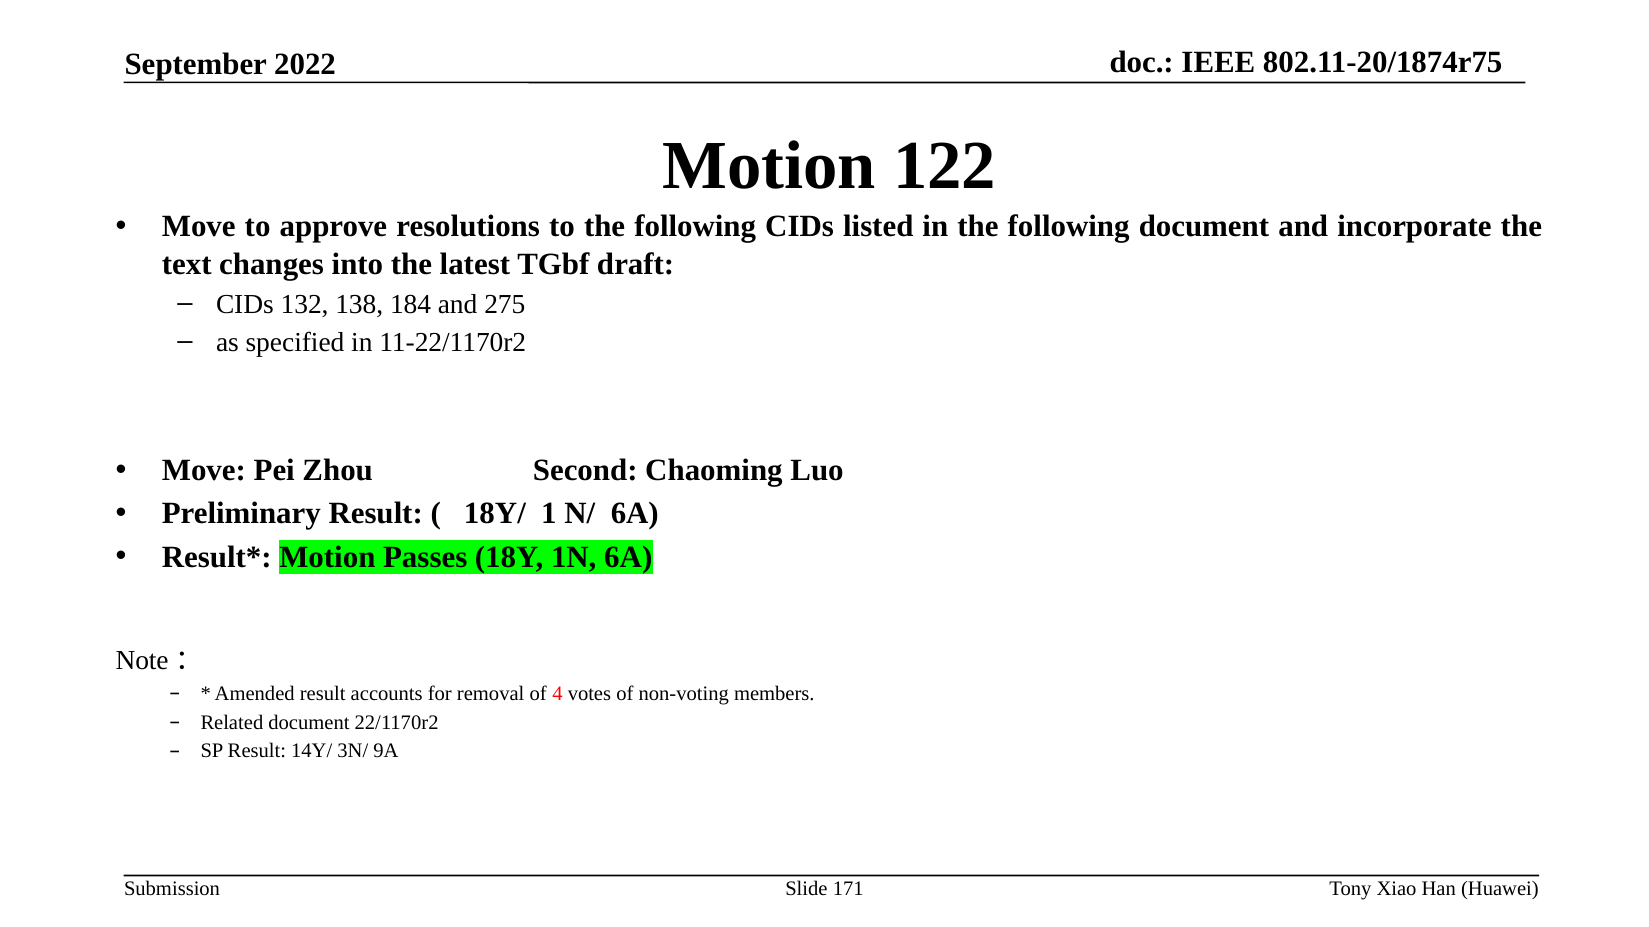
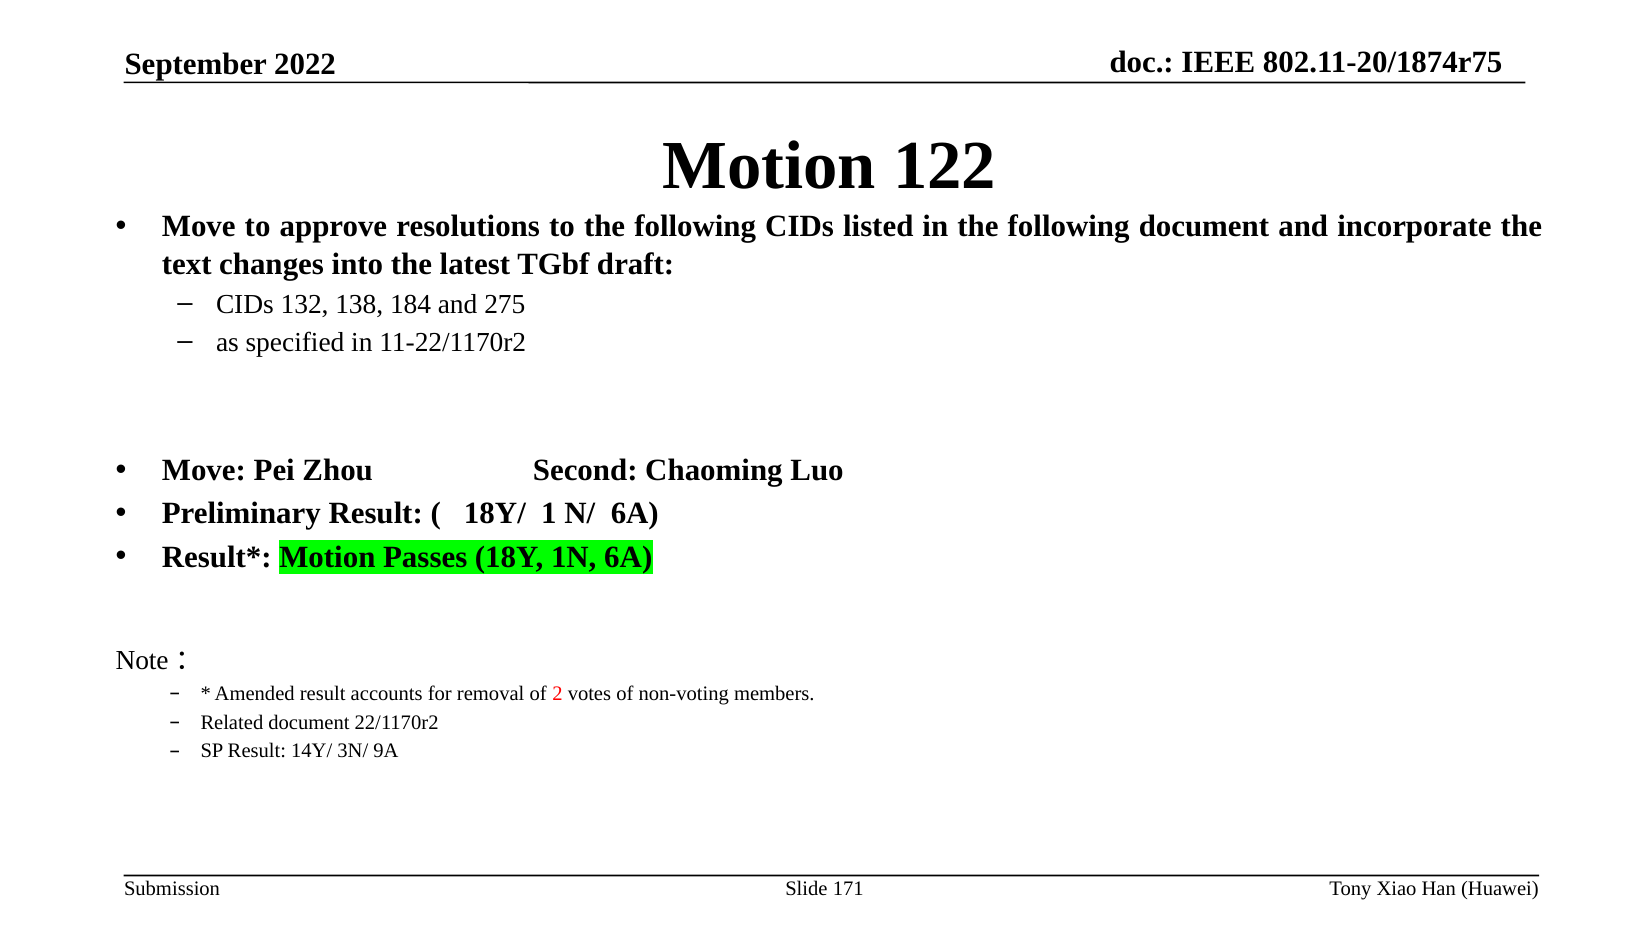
4: 4 -> 2
